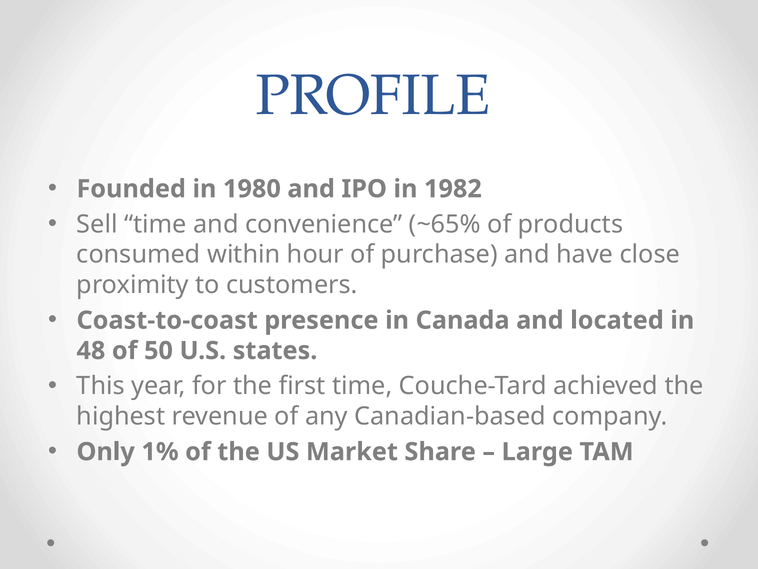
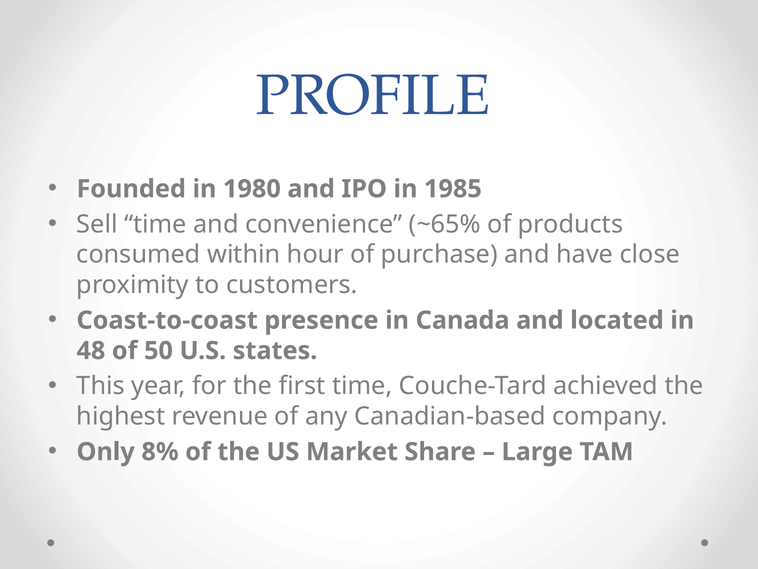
1982: 1982 -> 1985
1%: 1% -> 8%
